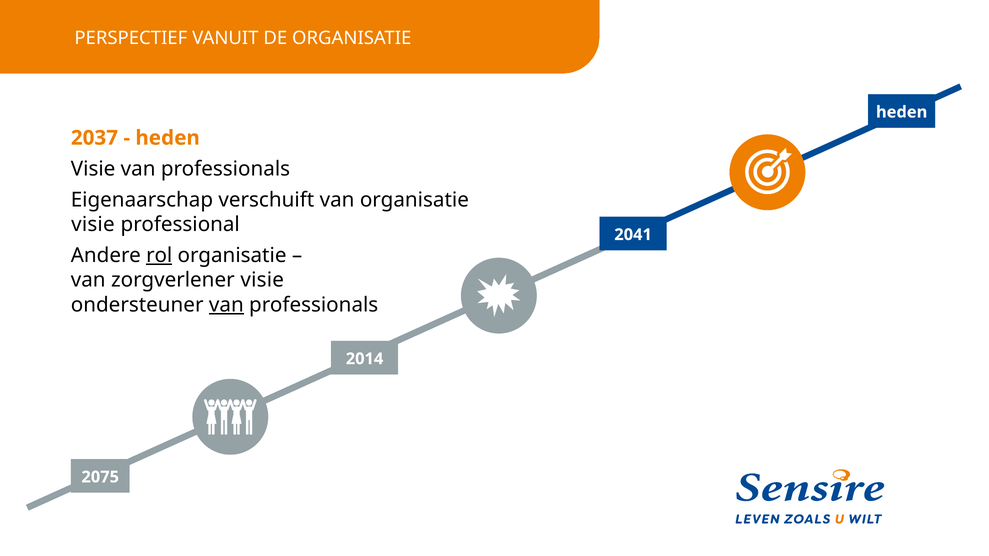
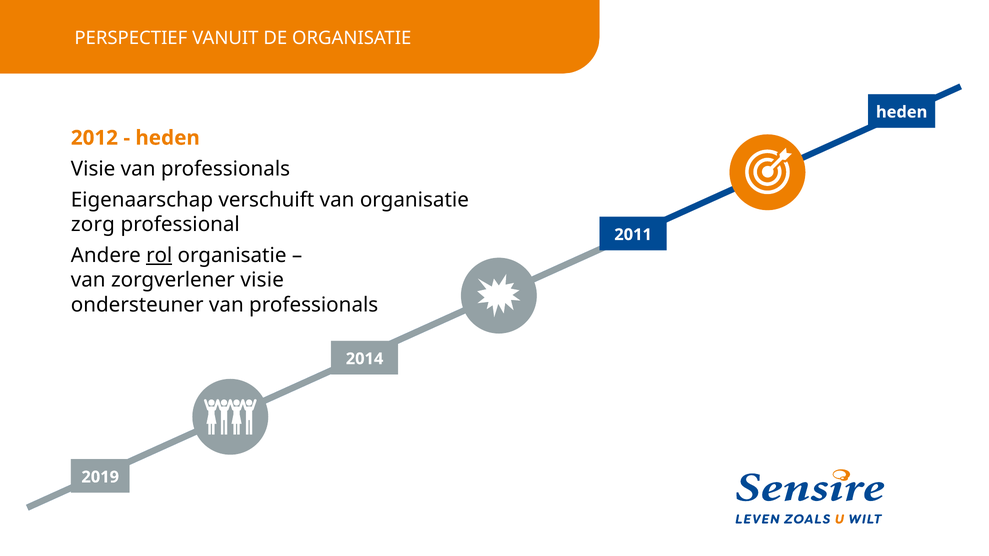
2037: 2037 -> 2012
visie at (93, 225): visie -> zorg
2041: 2041 -> 2011
van at (226, 305) underline: present -> none
2075: 2075 -> 2019
